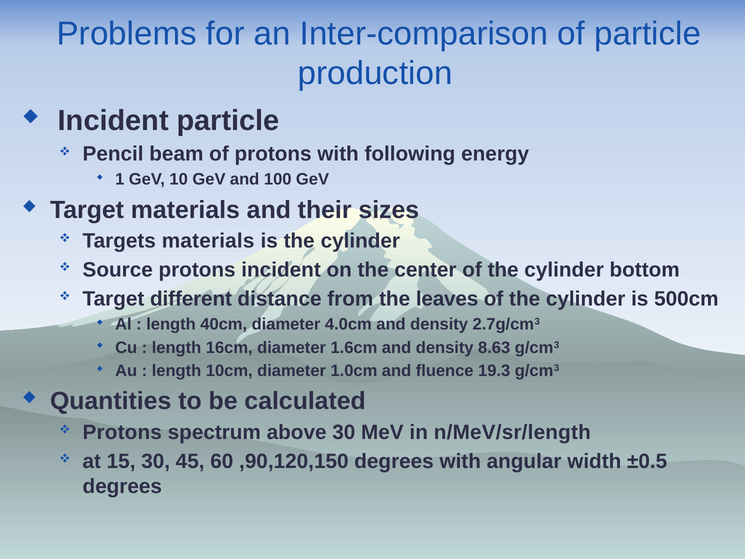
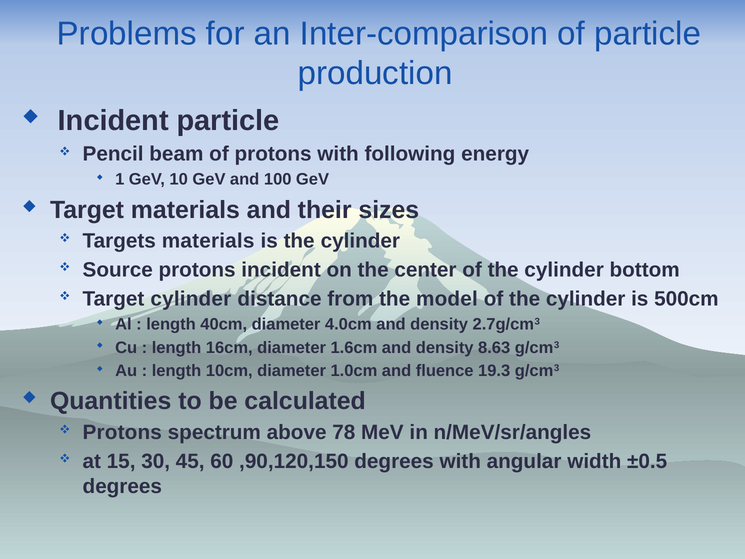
Target different: different -> cylinder
leaves: leaves -> model
above 30: 30 -> 78
n/MeV/sr/length: n/MeV/sr/length -> n/MeV/sr/angles
